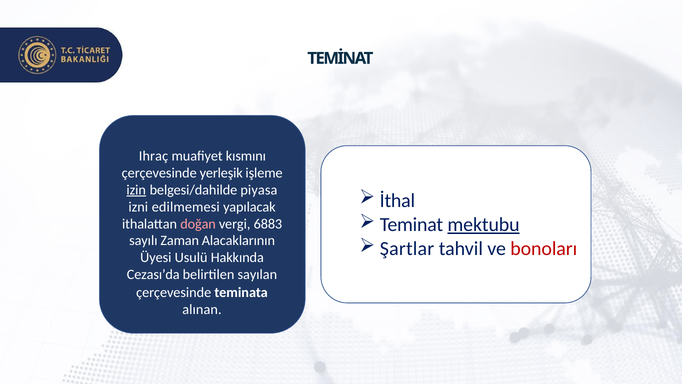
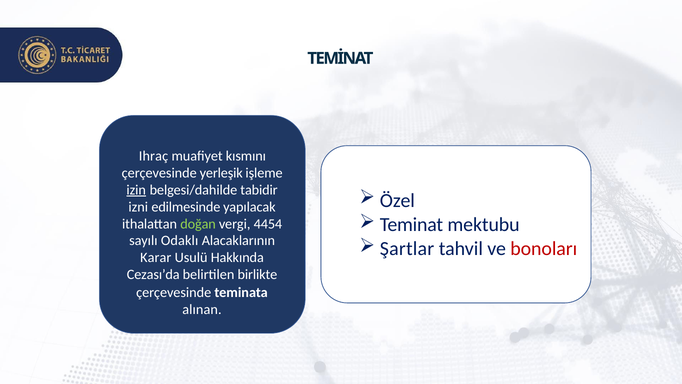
piyasa: piyasa -> tabidir
İthal: İthal -> Özel
edilmemesi: edilmemesi -> edilmesinde
mektubu underline: present -> none
doğan colour: pink -> light green
6883: 6883 -> 4454
Zaman: Zaman -> Odaklı
Üyesi: Üyesi -> Karar
sayılan: sayılan -> birlikte
